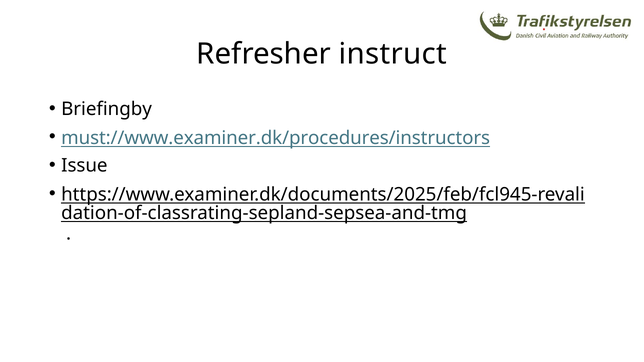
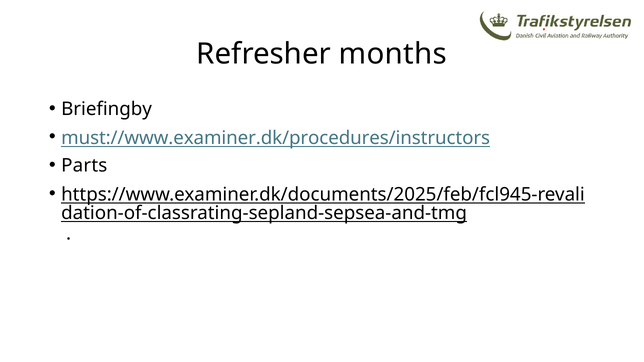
instruct: instruct -> months
Issue: Issue -> Parts
